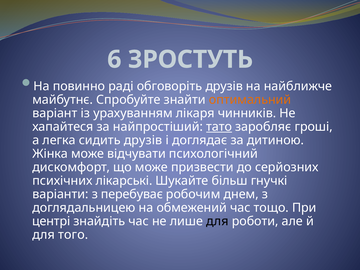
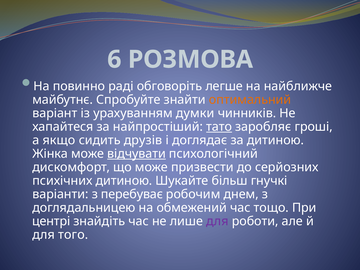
ЗРОСТУТЬ: ЗРОСТУТЬ -> РОЗМОВА
обговоріть друзів: друзів -> легше
лікаря: лікаря -> думки
легка: легка -> якщо
відчувати underline: none -> present
психічних лікарські: лікарські -> дитиною
для at (217, 221) colour: black -> purple
